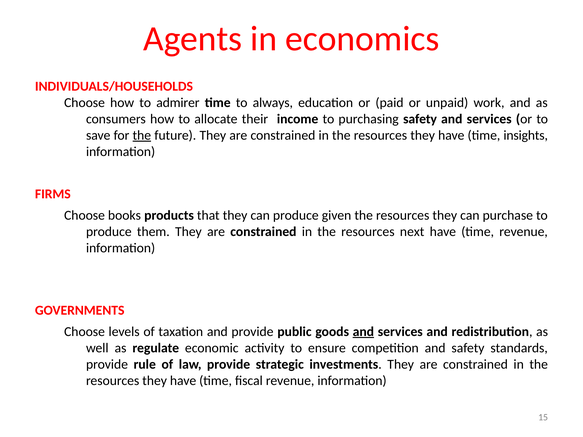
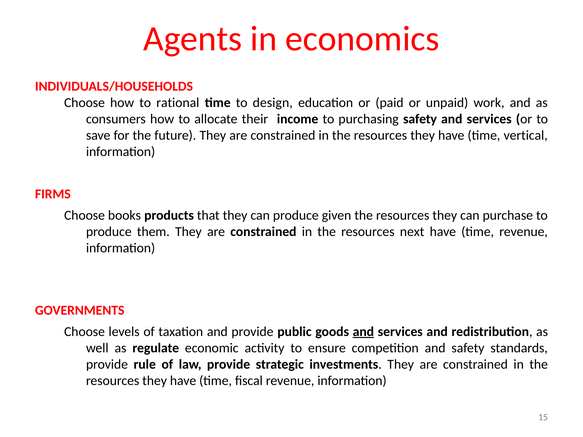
admirer: admirer -> rational
always: always -> design
the at (142, 135) underline: present -> none
insights: insights -> vertical
